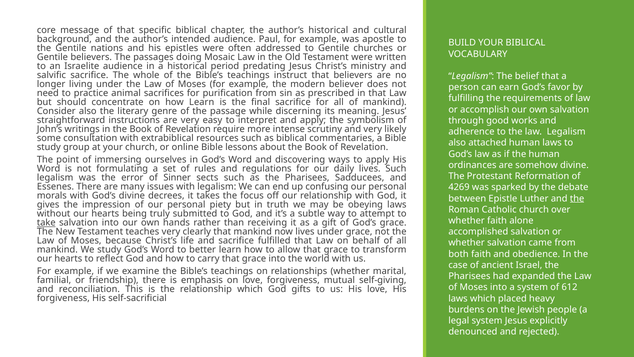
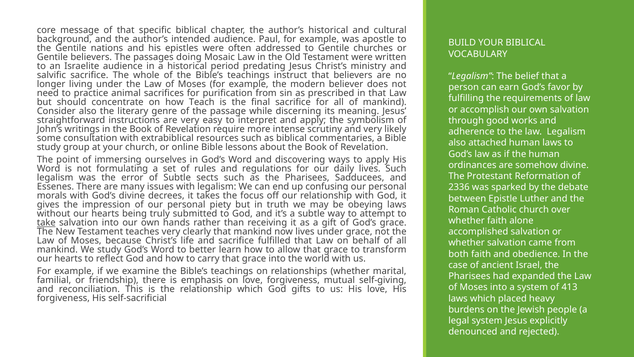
how Learn: Learn -> Teach
of Sinner: Sinner -> Subtle
4269: 4269 -> 2336
the at (577, 198) underline: present -> none
612: 612 -> 413
